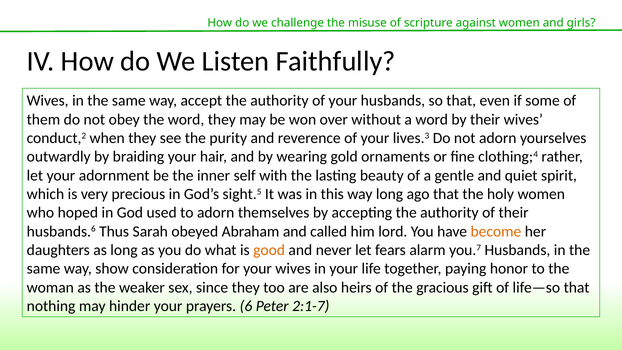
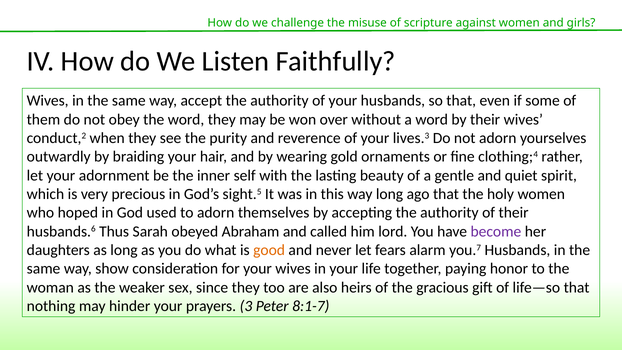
become colour: orange -> purple
6: 6 -> 3
2:1-7: 2:1-7 -> 8:1-7
